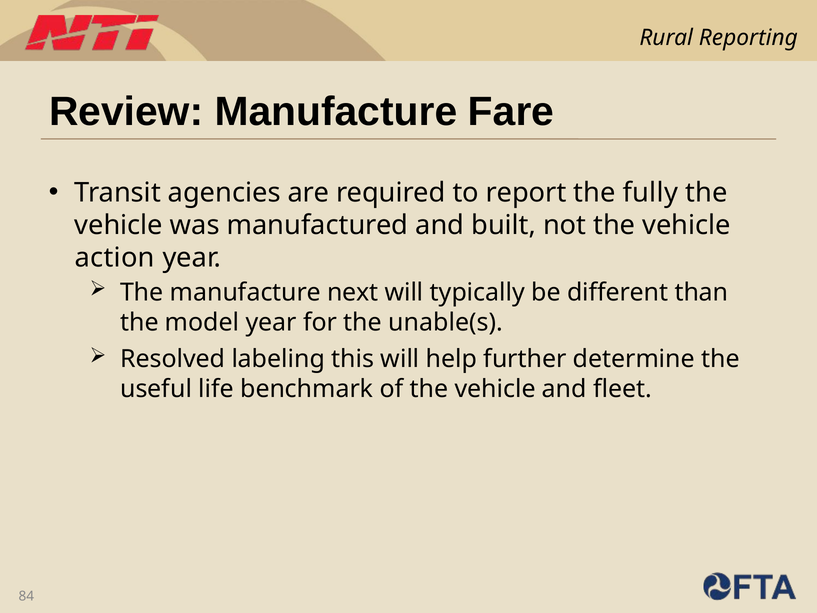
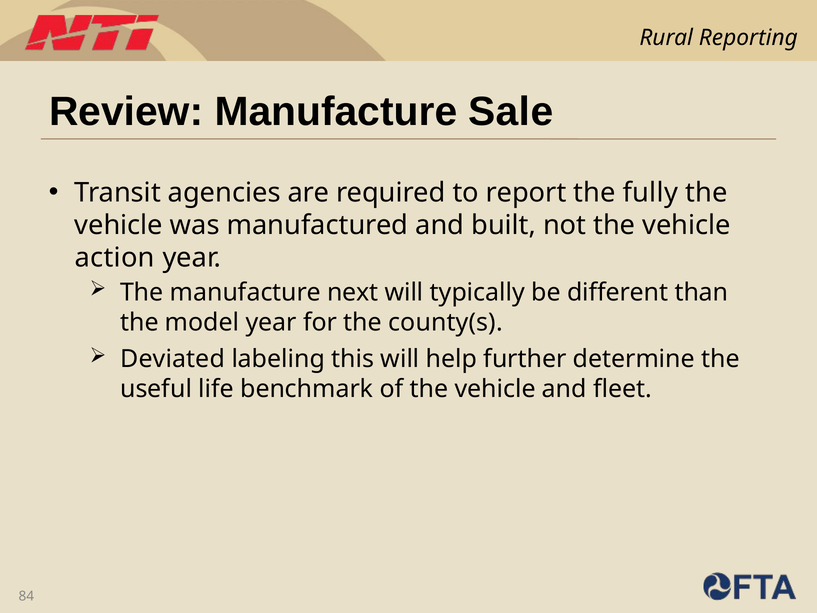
Fare: Fare -> Sale
unable(s: unable(s -> county(s
Resolved: Resolved -> Deviated
